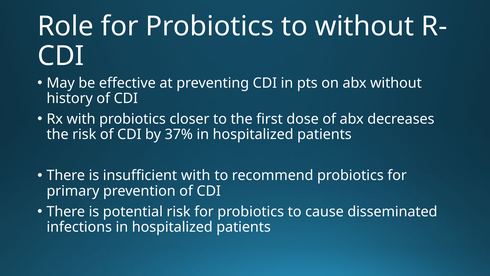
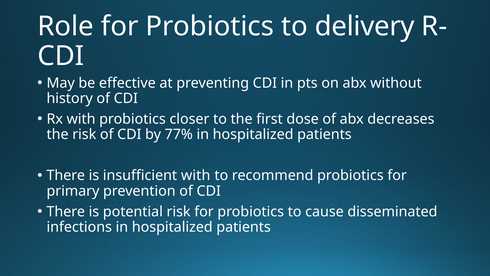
to without: without -> delivery
37%: 37% -> 77%
